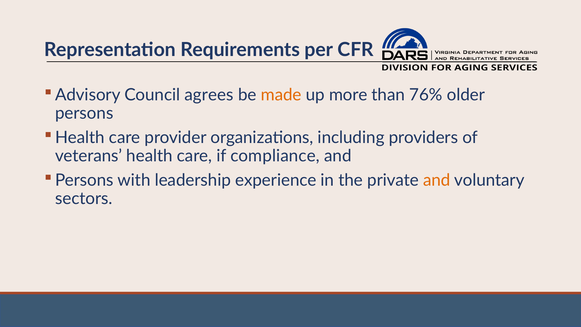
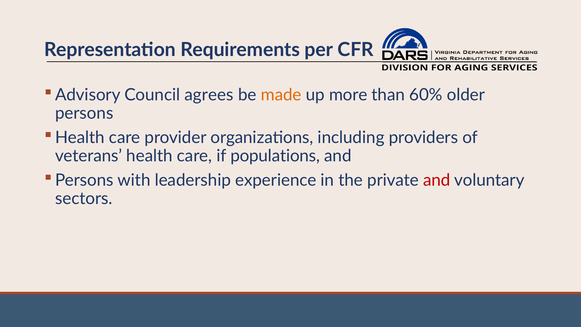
76%: 76% -> 60%
compliance: compliance -> populations
and at (437, 180) colour: orange -> red
